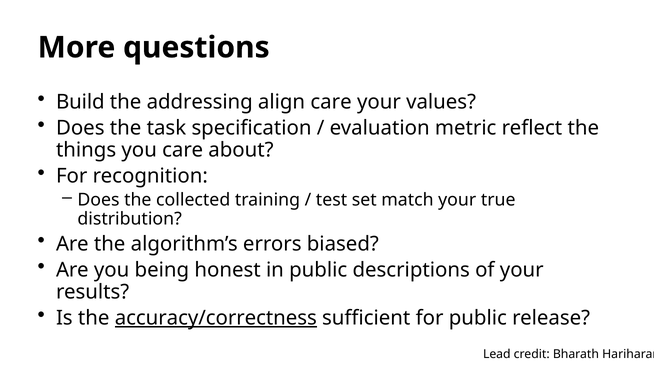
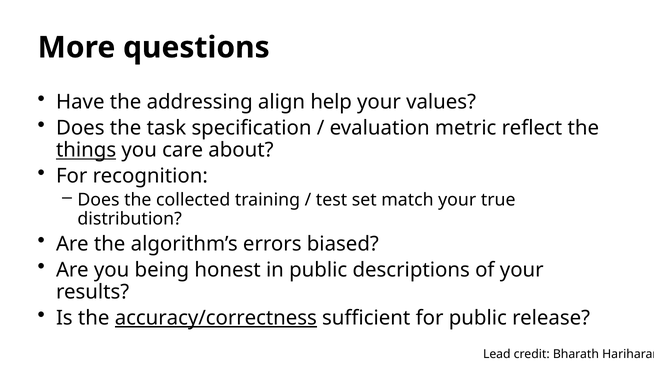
Build: Build -> Have
align care: care -> help
things underline: none -> present
